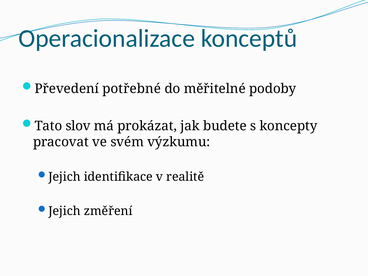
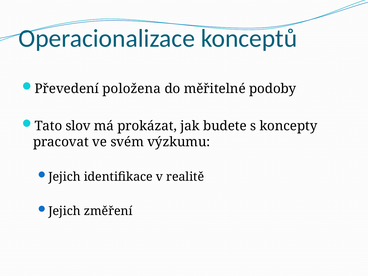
potřebné: potřebné -> položena
